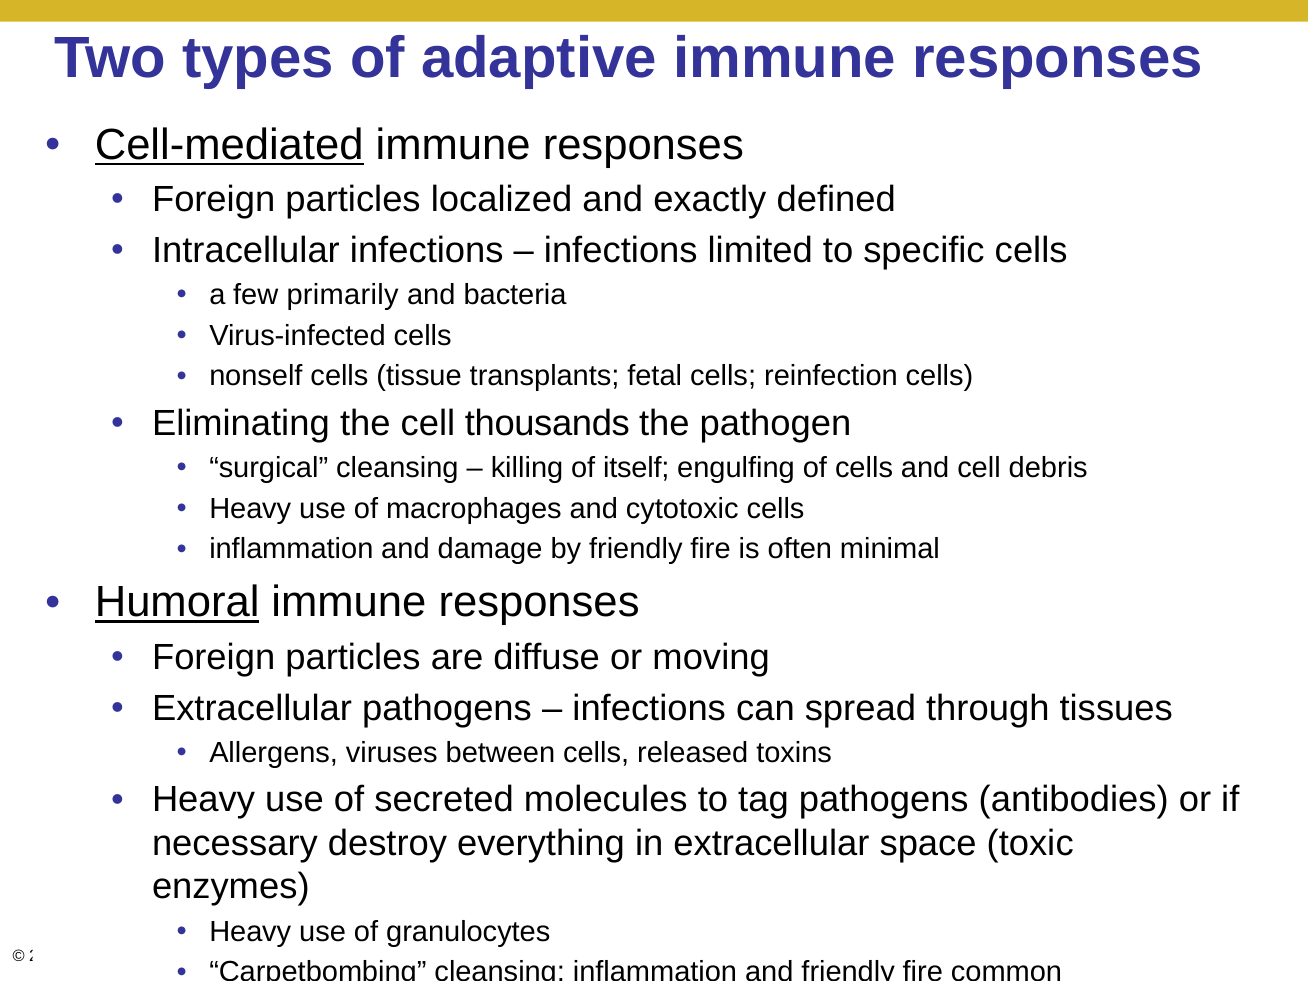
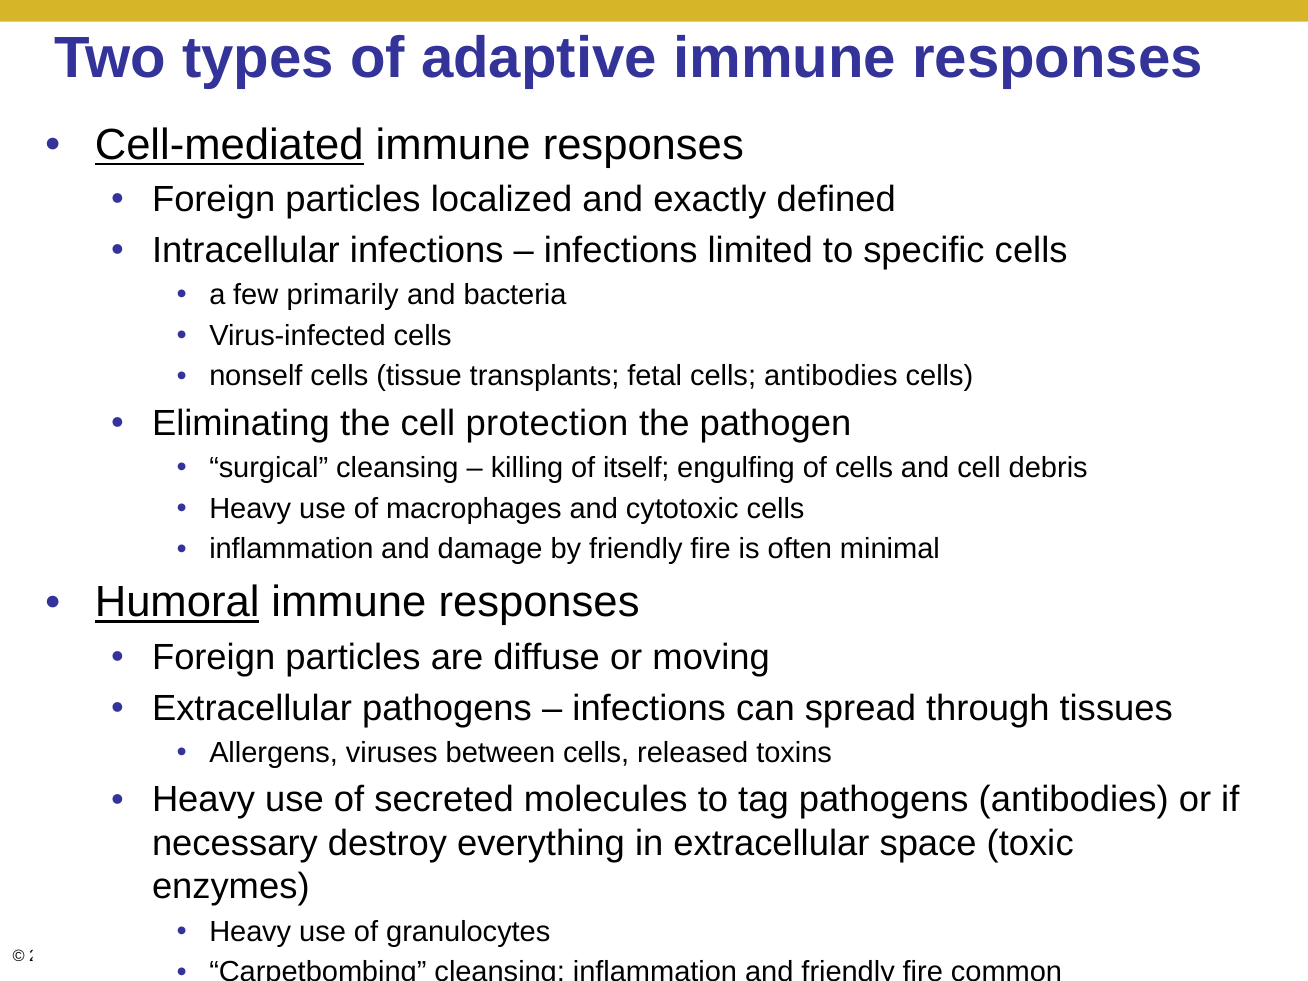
cells reinfection: reinfection -> antibodies
thousands: thousands -> protection
